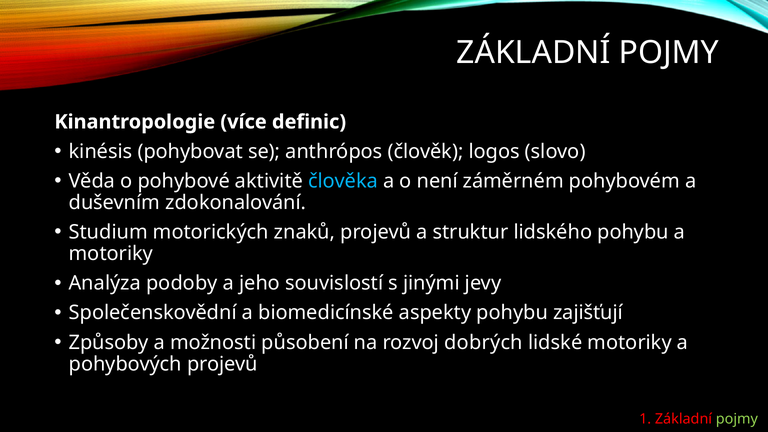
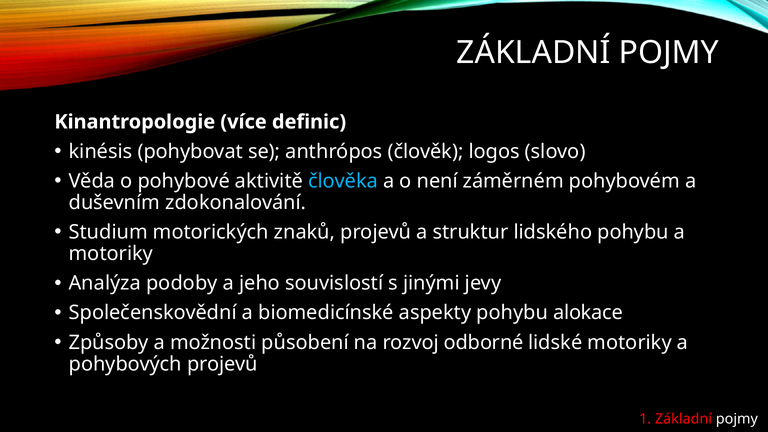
zajišťují: zajišťují -> alokace
dobrých: dobrých -> odborné
pojmy at (737, 419) colour: light green -> white
